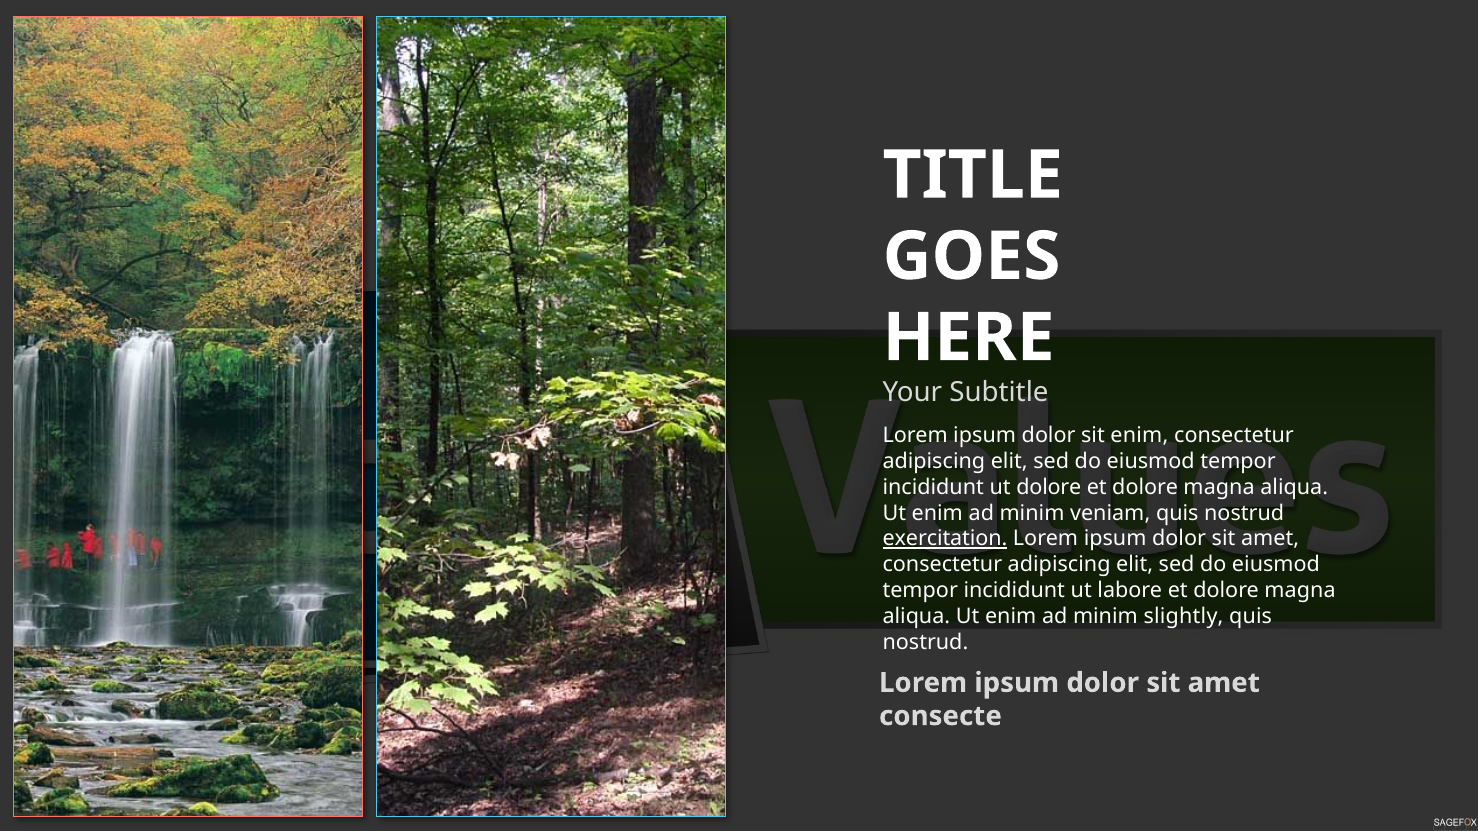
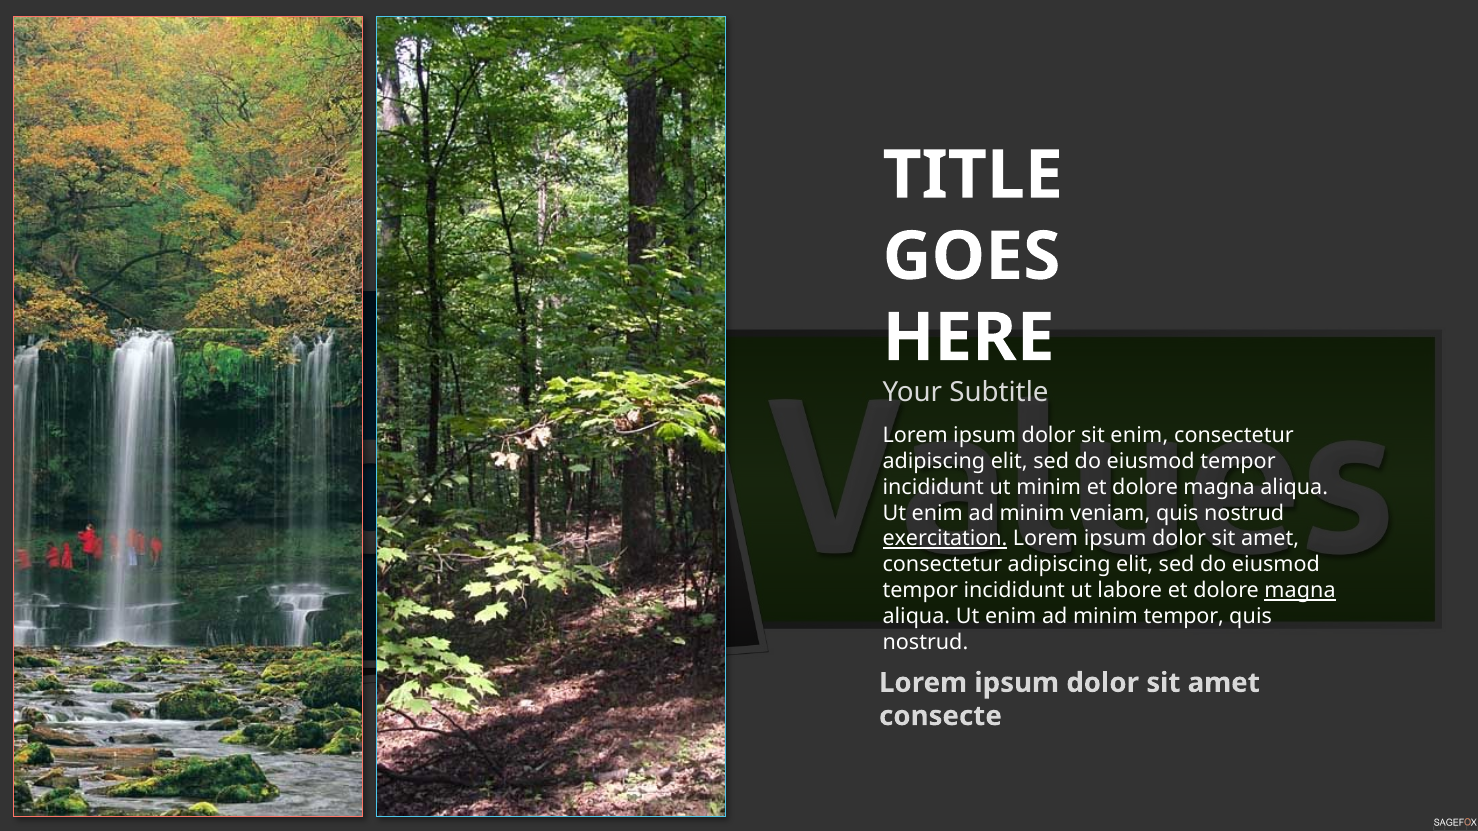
ut dolore: dolore -> minim
magna at (1300, 591) underline: none -> present
minim slightly: slightly -> tempor
